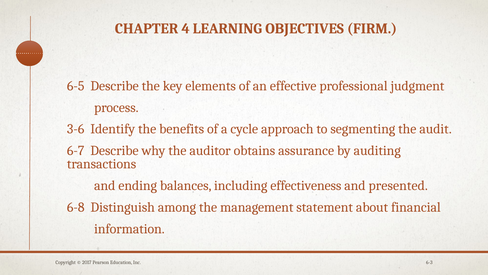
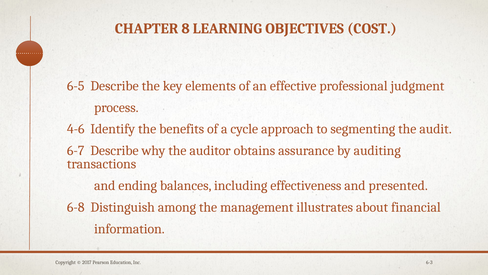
4: 4 -> 8
FIRM: FIRM -> COST
3-6: 3-6 -> 4-6
statement: statement -> illustrates
